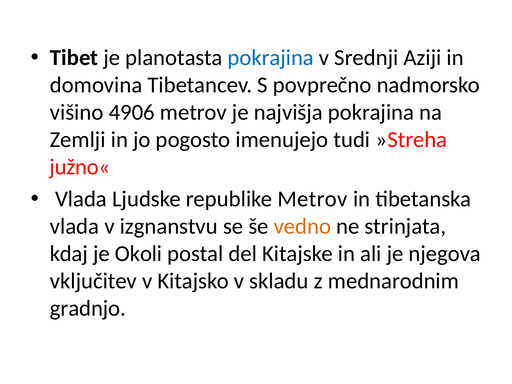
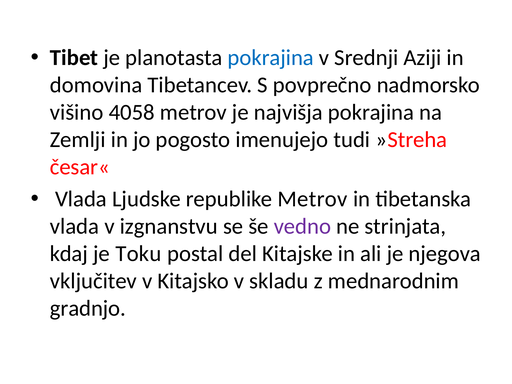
4906: 4906 -> 4058
južno«: južno« -> česar«
vedno colour: orange -> purple
Okoli: Okoli -> Toku
